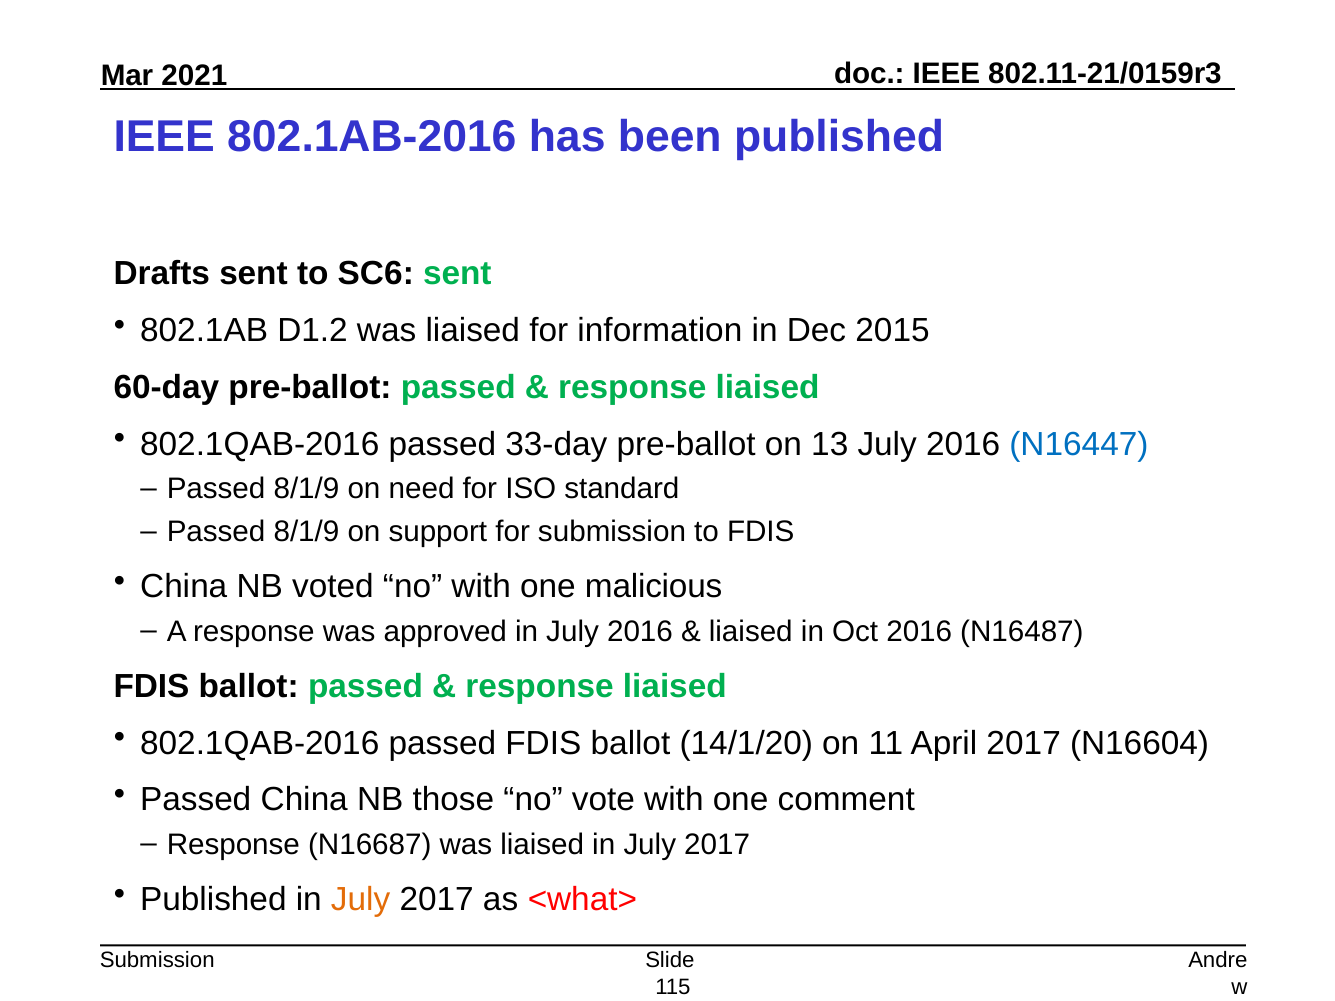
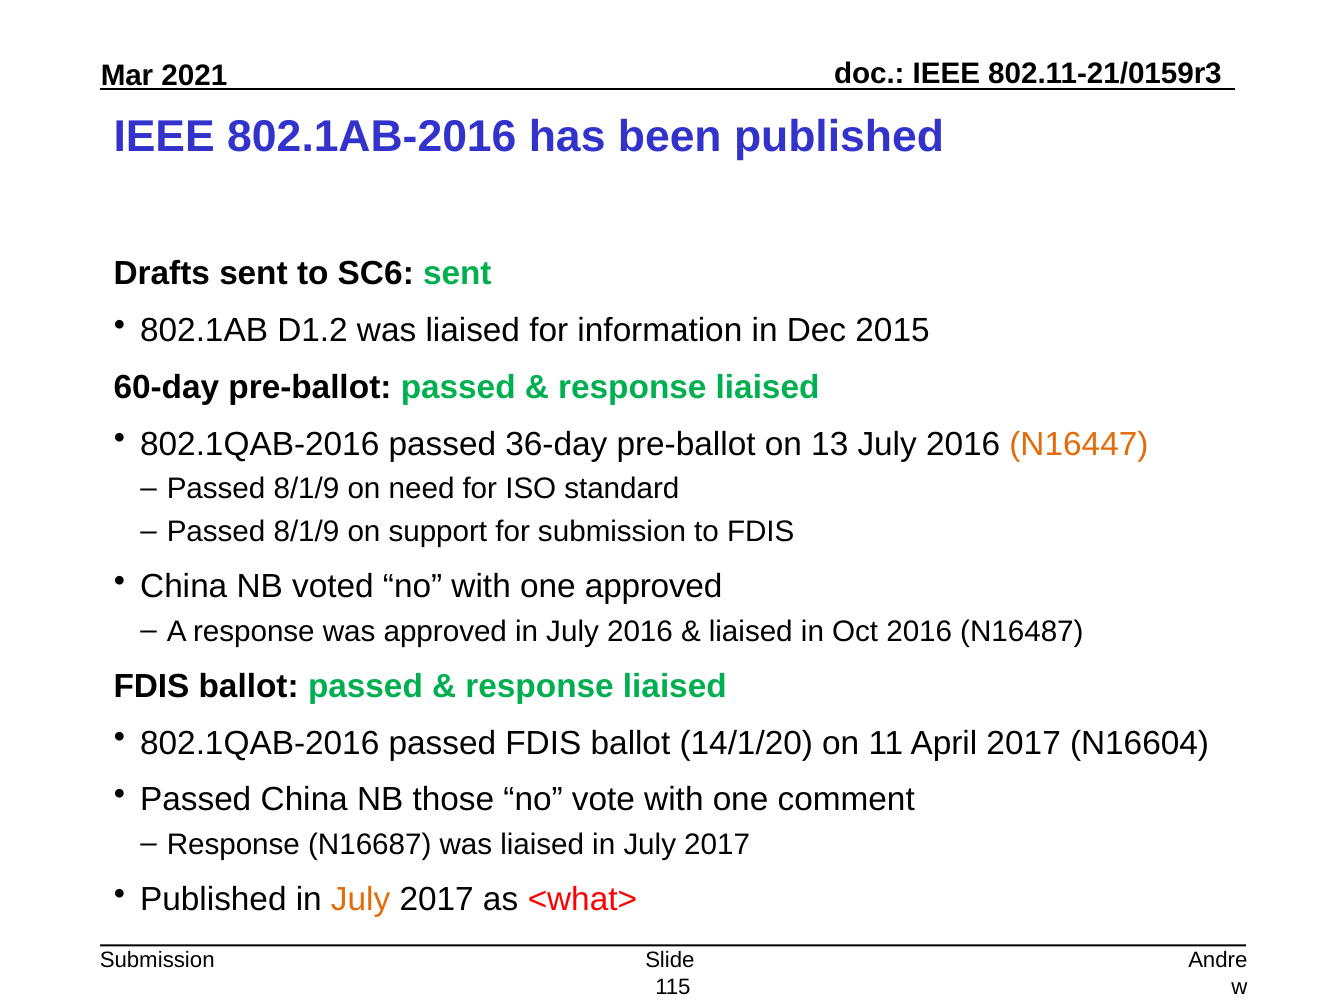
33-day: 33-day -> 36-day
N16447 colour: blue -> orange
one malicious: malicious -> approved
